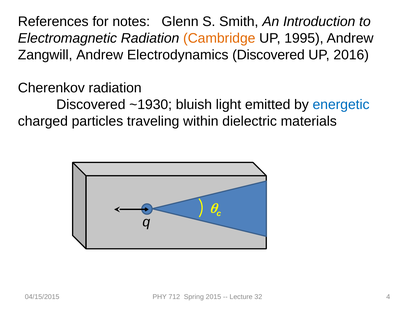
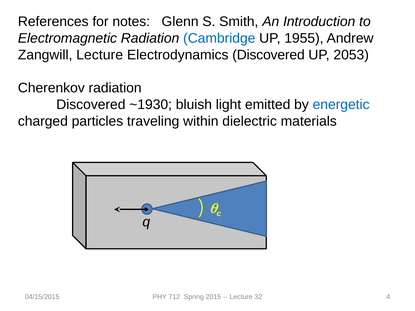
Cambridge colour: orange -> blue
1995: 1995 -> 1955
Zangwill Andrew: Andrew -> Lecture
2016: 2016 -> 2053
